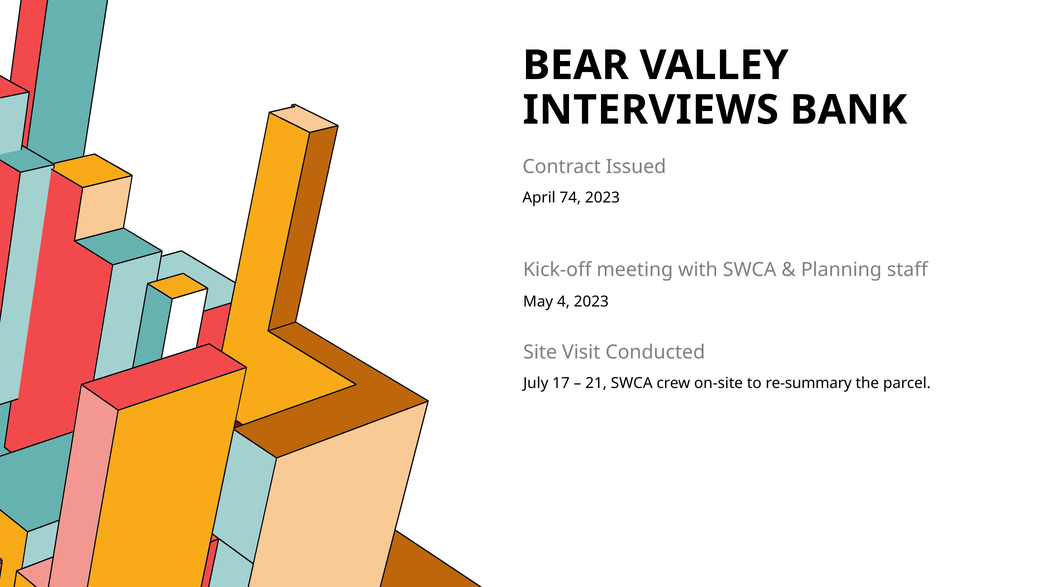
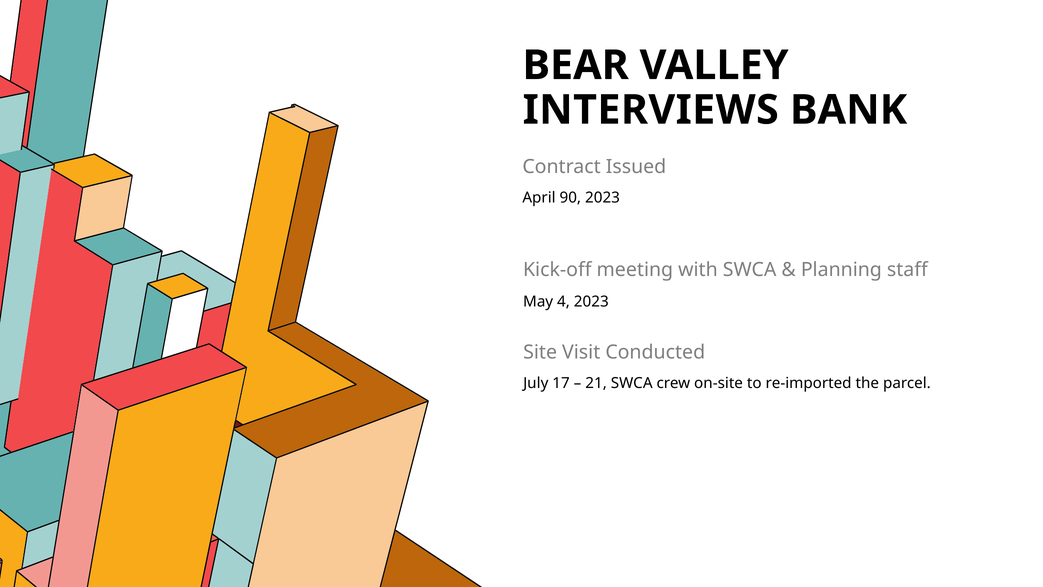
74: 74 -> 90
re-summary: re-summary -> re-imported
